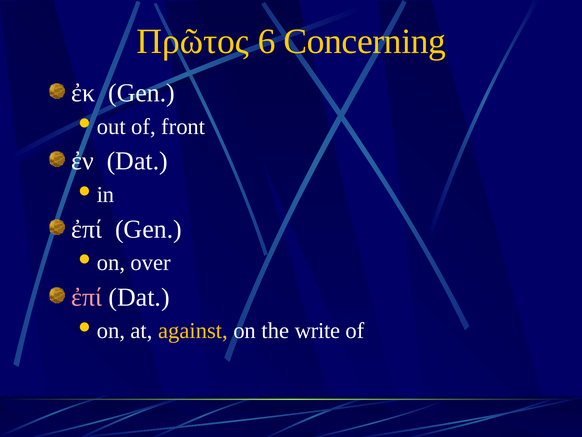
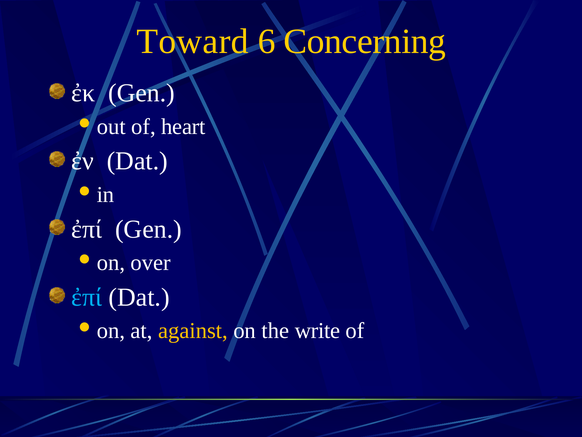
Πρῶτος: Πρῶτος -> Toward
front: front -> heart
ἐπί at (87, 297) colour: pink -> light blue
